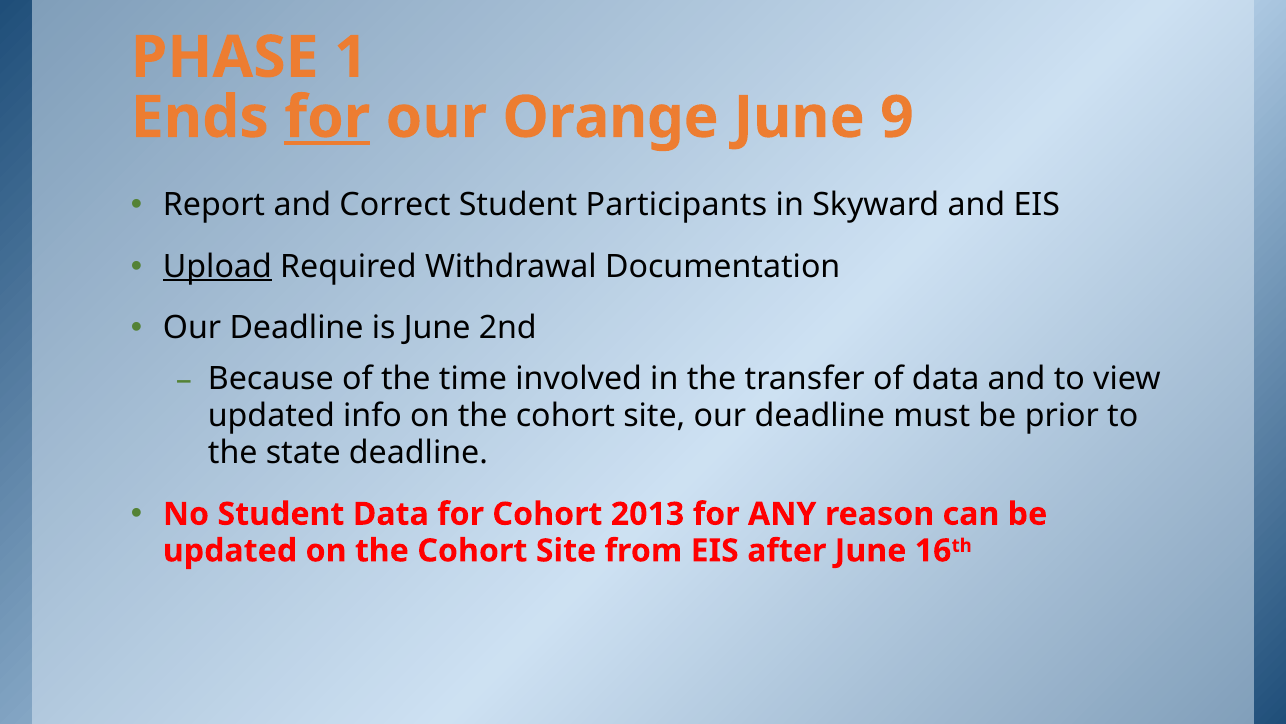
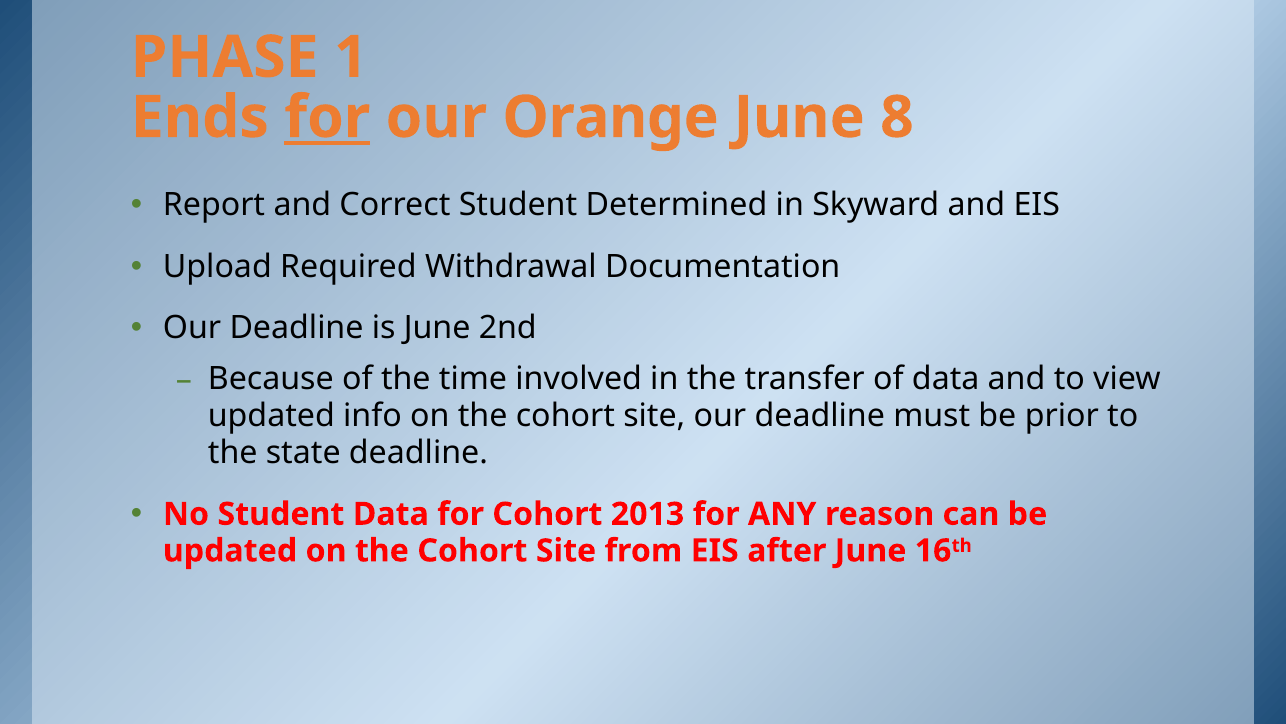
9: 9 -> 8
Participants: Participants -> Determined
Upload underline: present -> none
